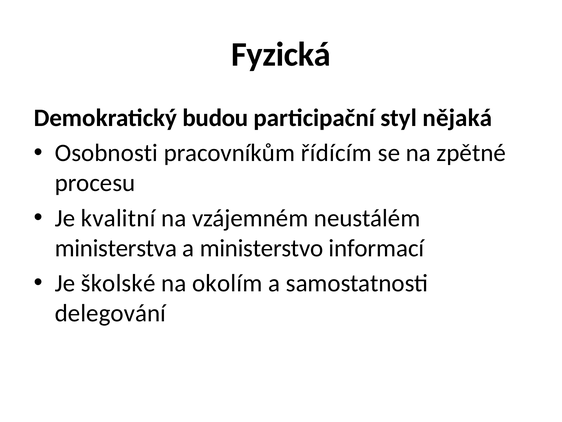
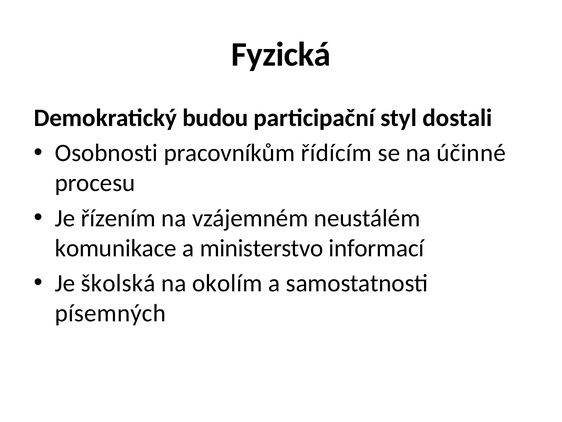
nějaká: nějaká -> dostali
zpětné: zpětné -> účinné
kvalitní: kvalitní -> řízením
ministerstva: ministerstva -> komunikace
školské: školské -> školská
delegování: delegování -> písemných
